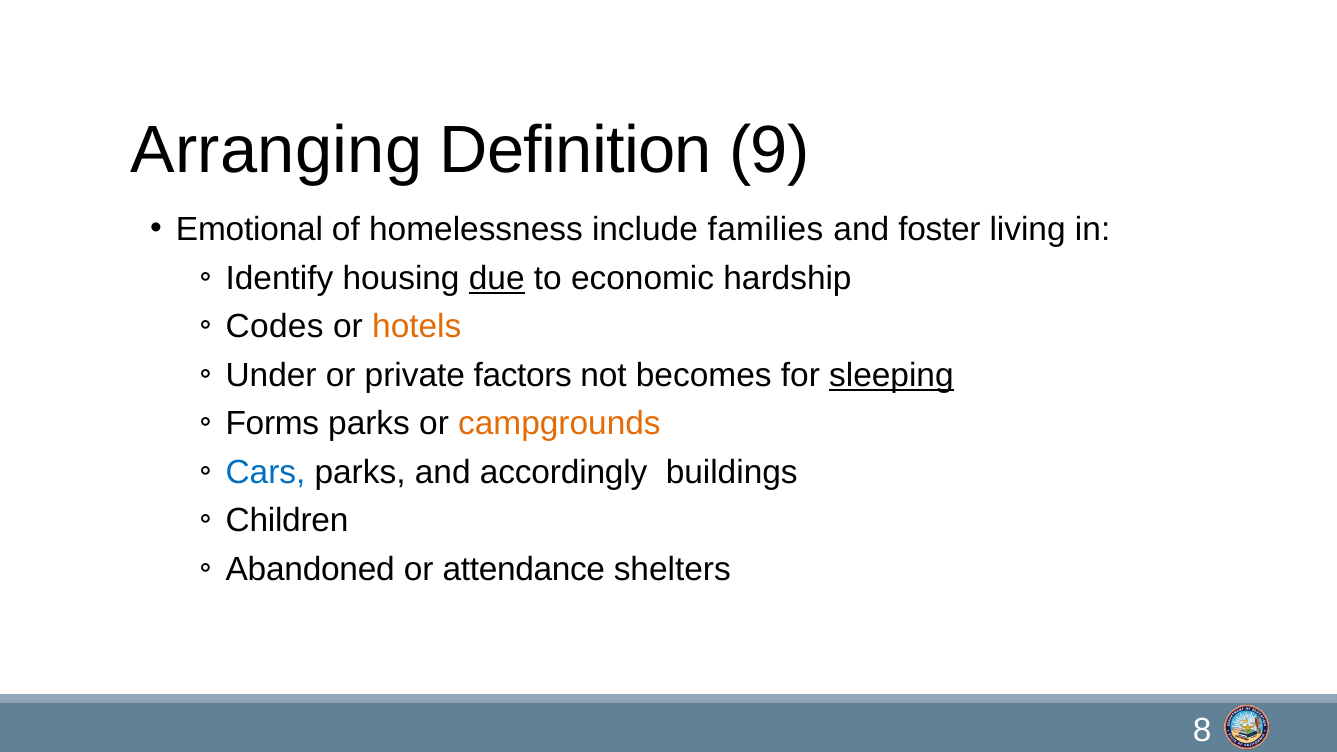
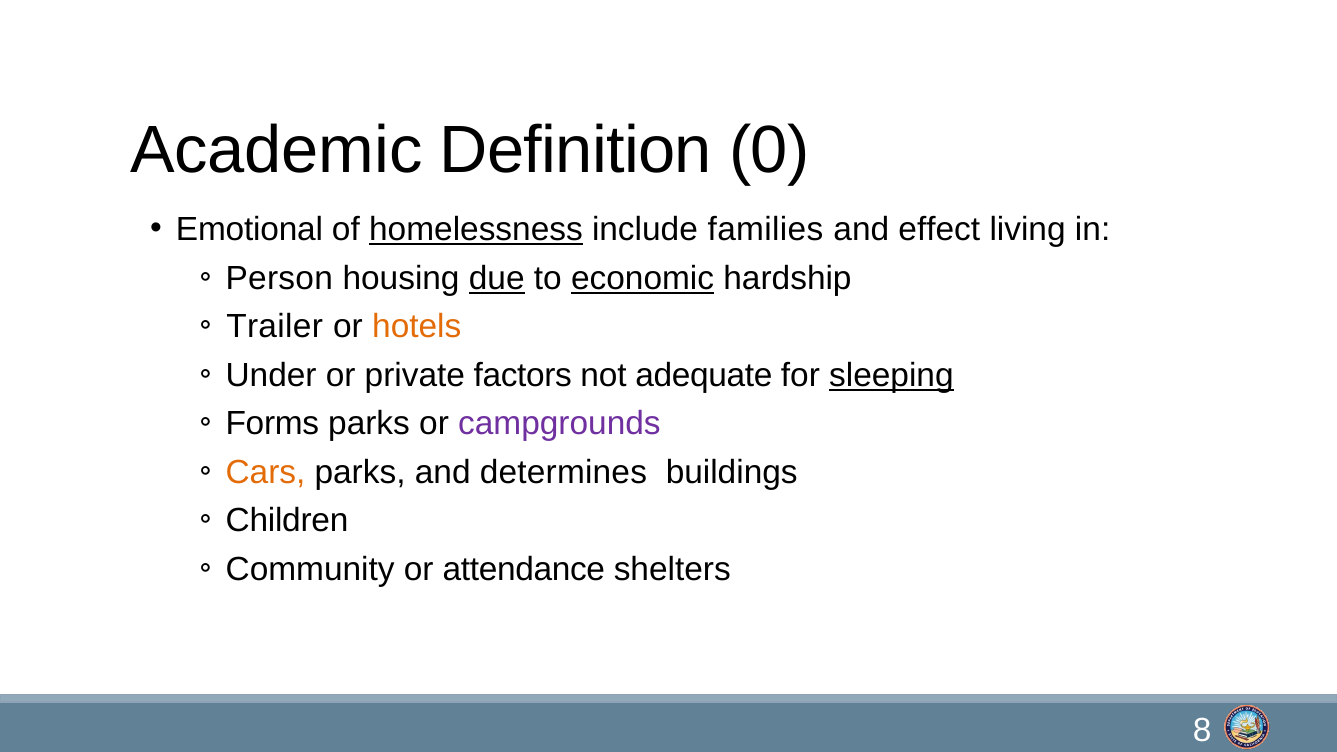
Arranging: Arranging -> Academic
9: 9 -> 0
homelessness underline: none -> present
foster: foster -> effect
Identify: Identify -> Person
economic underline: none -> present
Codes: Codes -> Trailer
becomes: becomes -> adequate
campgrounds colour: orange -> purple
Cars colour: blue -> orange
accordingly: accordingly -> determines
Abandoned: Abandoned -> Community
